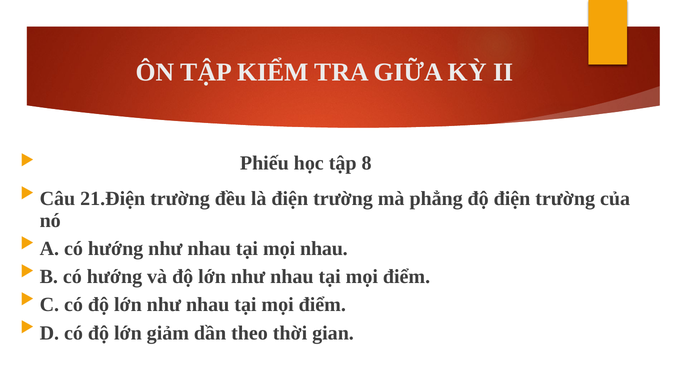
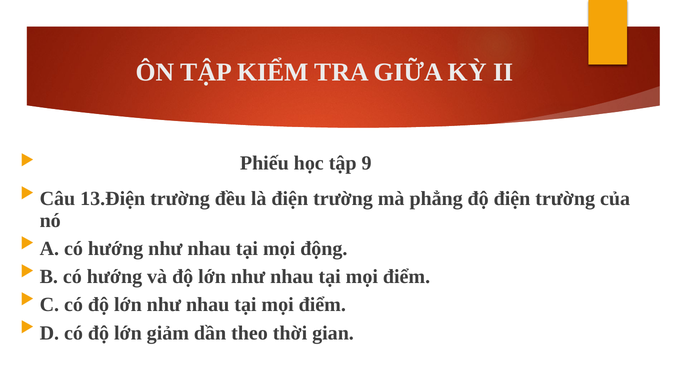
8: 8 -> 9
21.Điện: 21.Điện -> 13.Điện
mọi nhau: nhau -> động
